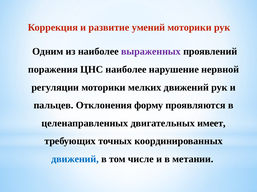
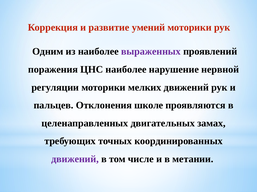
форму: форму -> школе
имеет: имеет -> замах
движений at (75, 160) colour: blue -> purple
